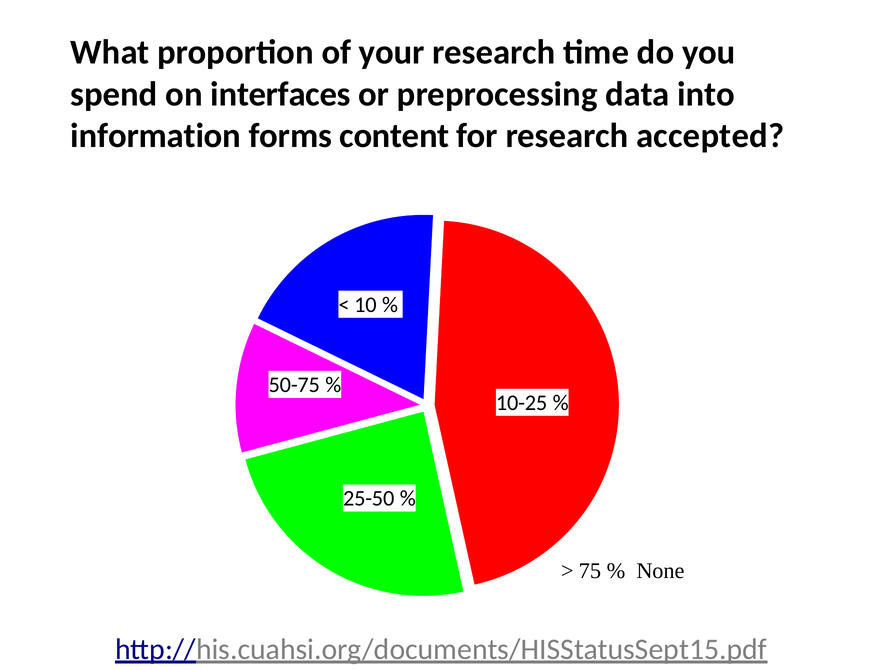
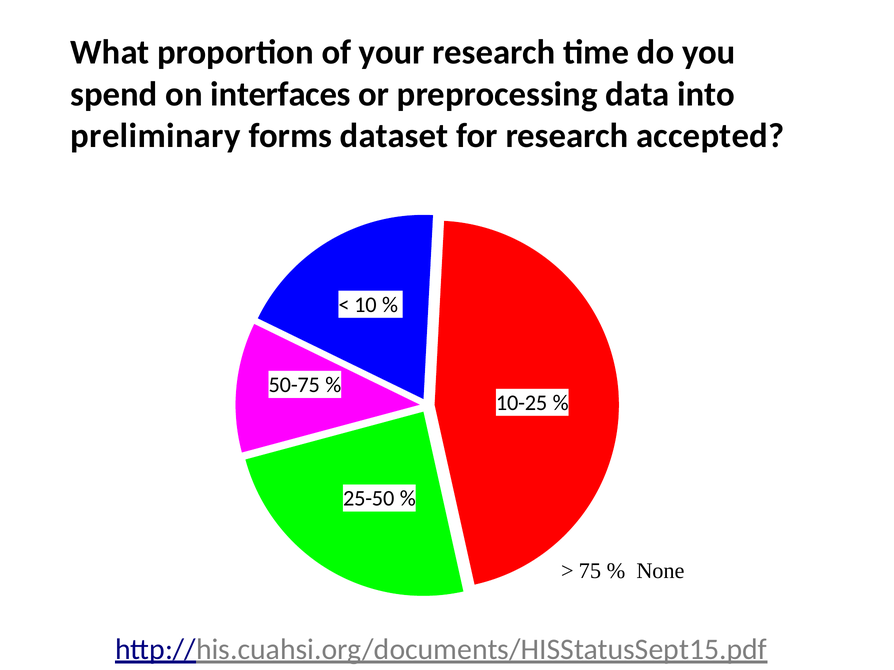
information: information -> preliminary
content: content -> dataset
